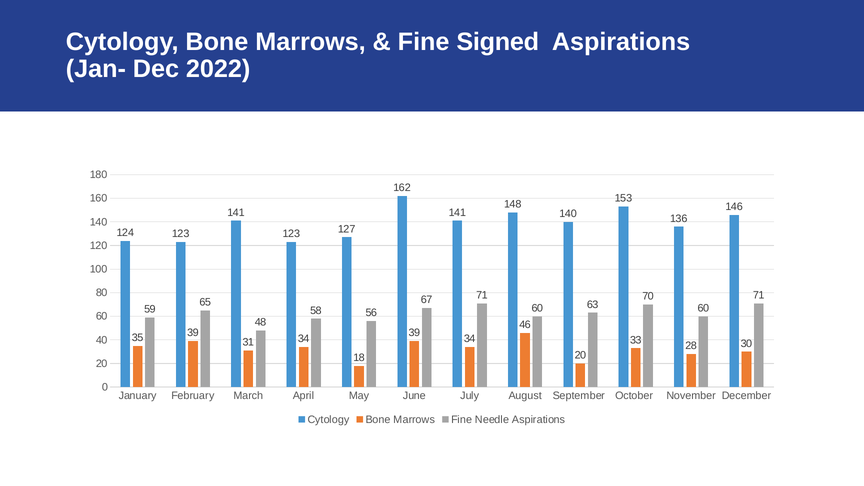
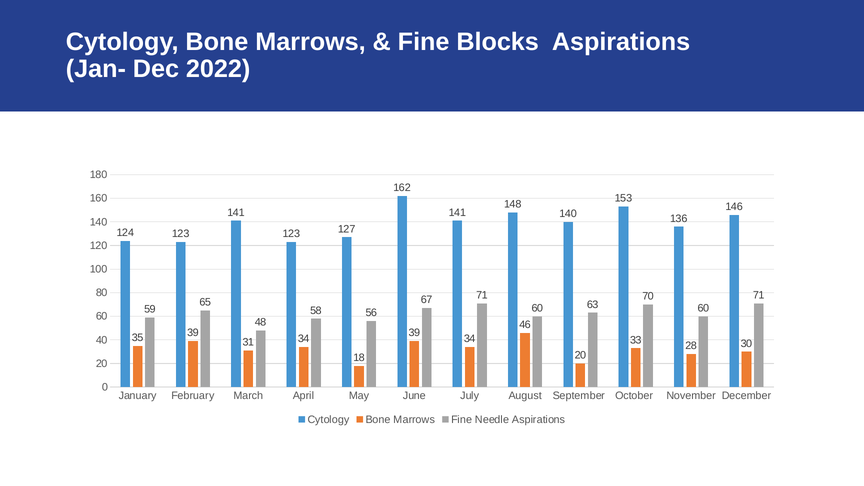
Signed: Signed -> Blocks
